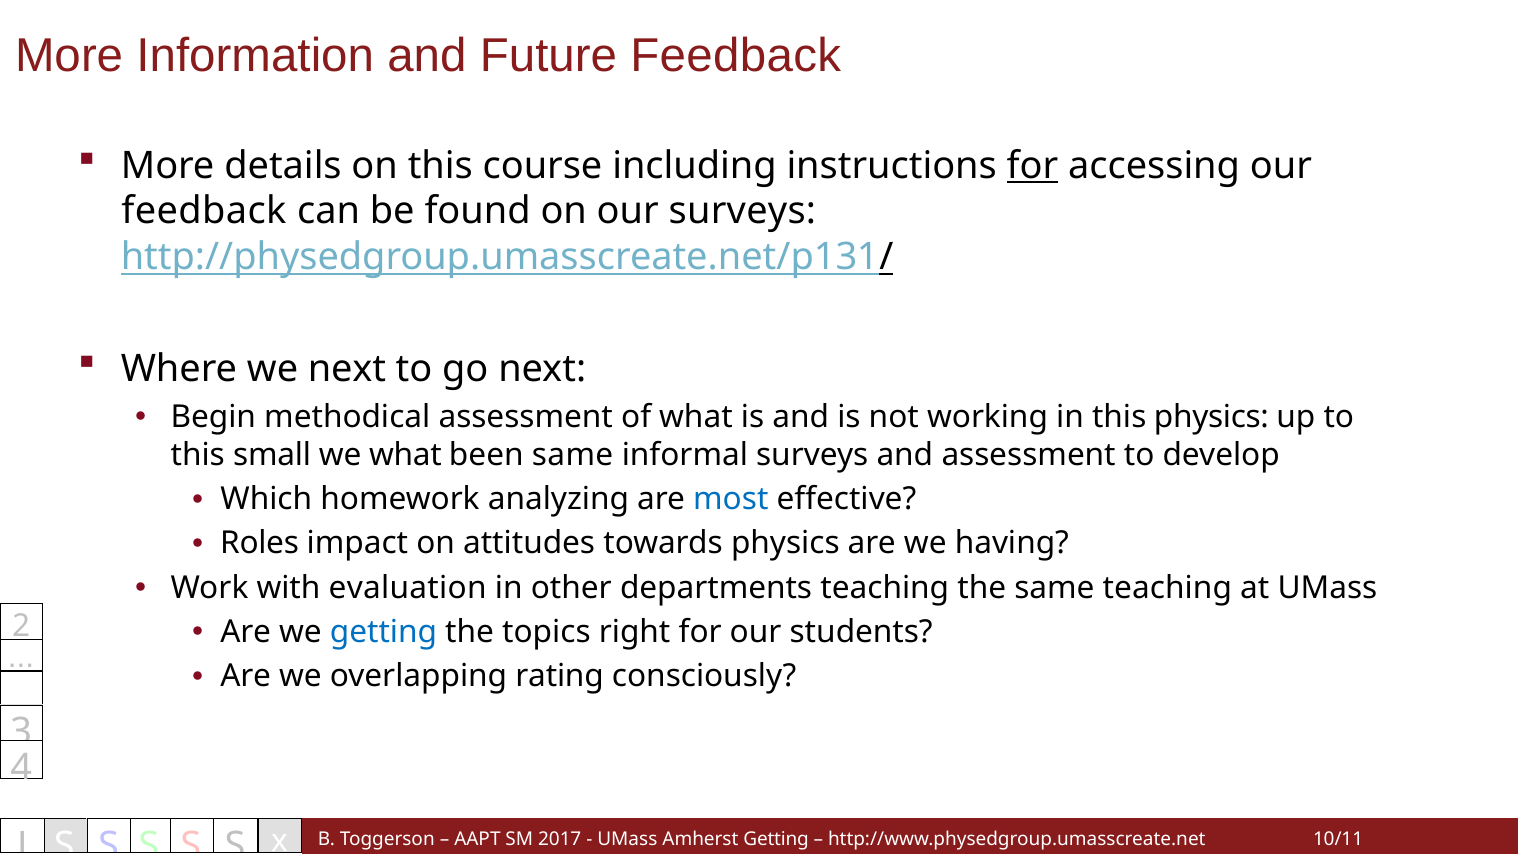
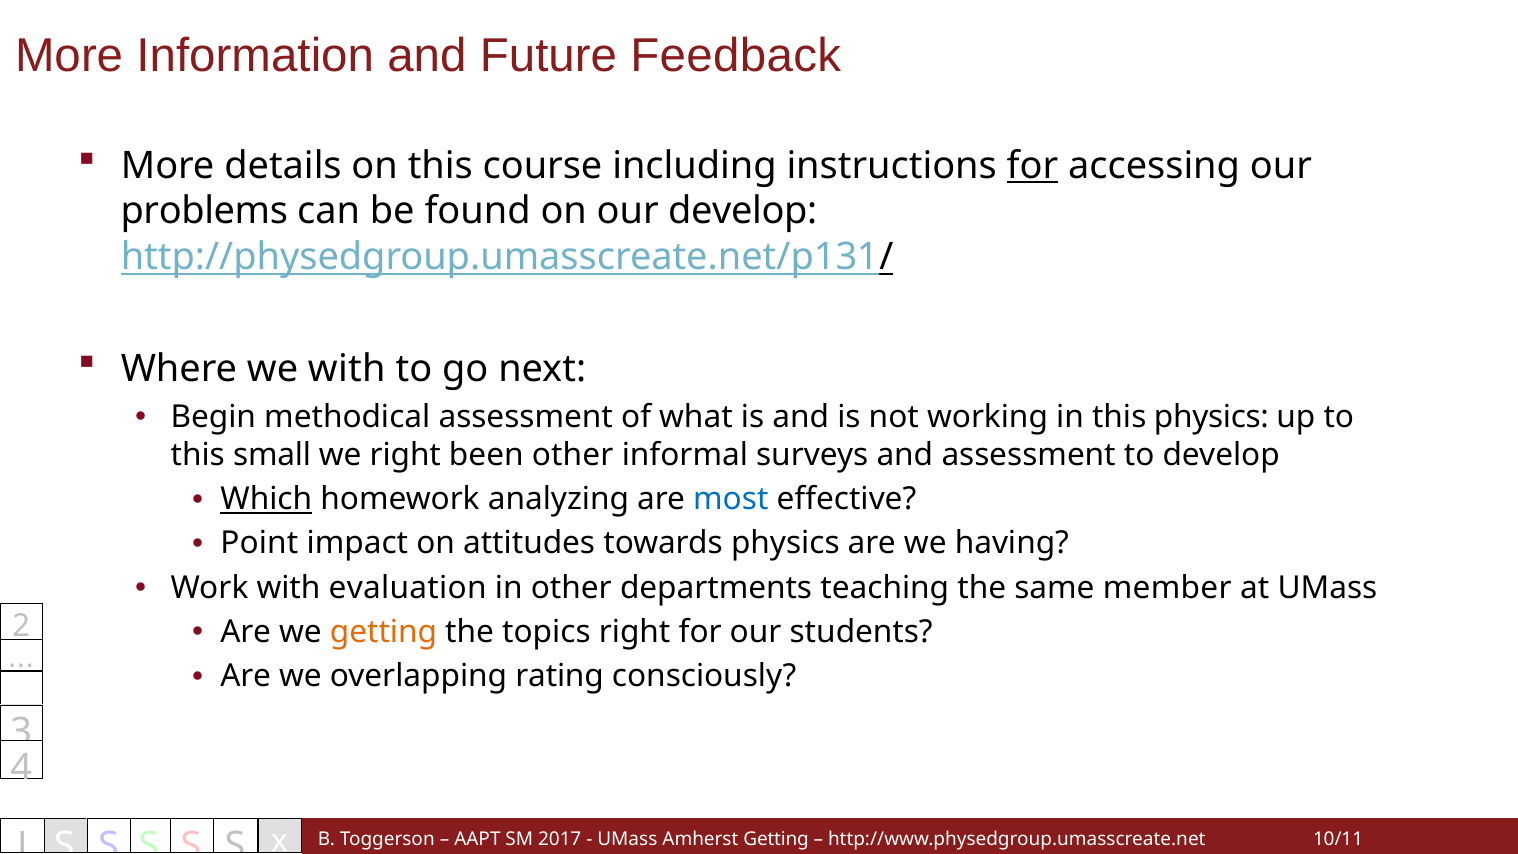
feedback at (204, 211): feedback -> problems
our surveys: surveys -> develop
we next: next -> with
we what: what -> right
been same: same -> other
Which underline: none -> present
Roles: Roles -> Point
same teaching: teaching -> member
getting at (383, 632) colour: blue -> orange
